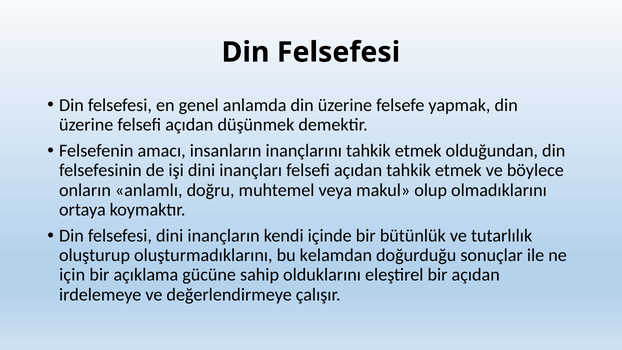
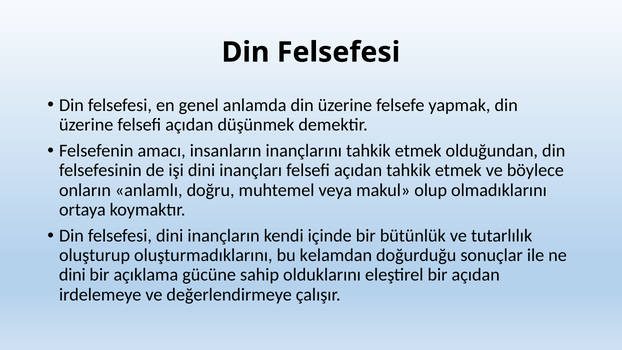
için at (72, 275): için -> dini
